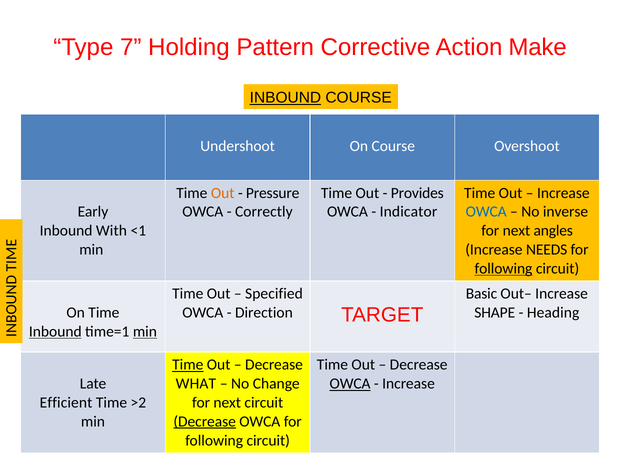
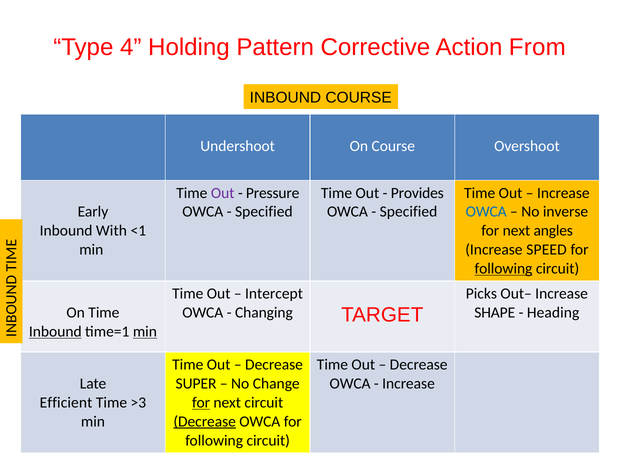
7: 7 -> 4
Make: Make -> From
INBOUND at (285, 98) underline: present -> none
Out at (223, 193) colour: orange -> purple
Correctly at (264, 212): Correctly -> Specified
Indicator at (408, 212): Indicator -> Specified
NEEDS: NEEDS -> SPEED
Specified: Specified -> Intercept
Basic: Basic -> Picks
Direction: Direction -> Changing
Time at (188, 365) underline: present -> none
WHAT: WHAT -> SUPER
OWCA at (350, 384) underline: present -> none
>2: >2 -> >3
for at (201, 403) underline: none -> present
